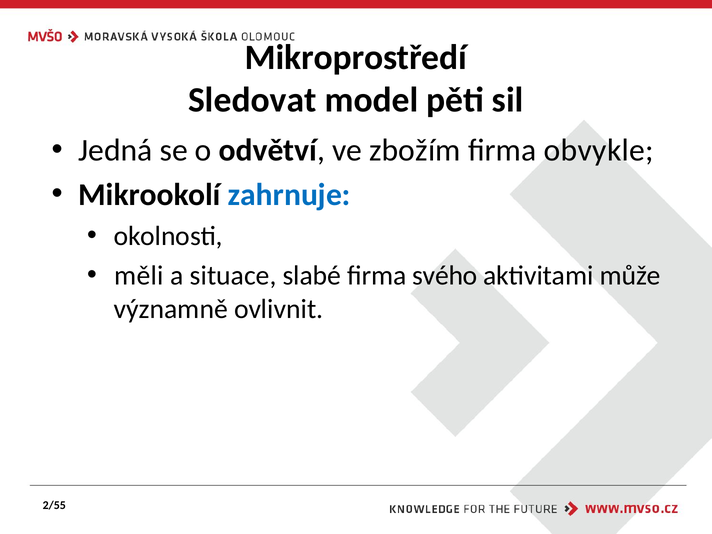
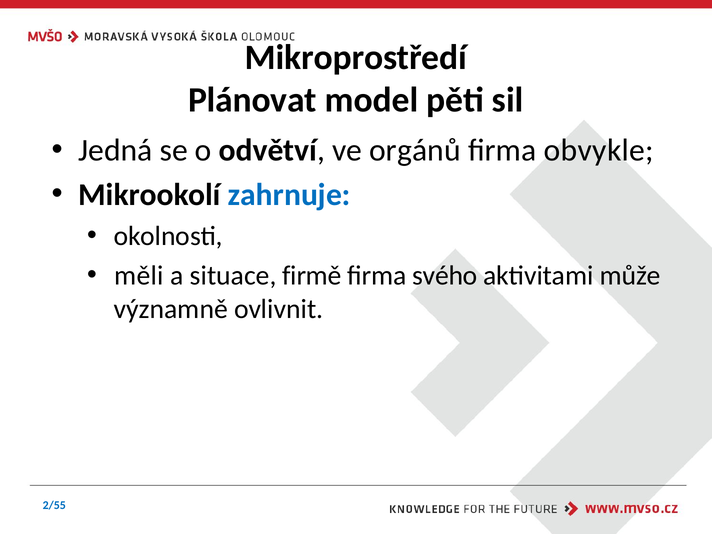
Sledovat: Sledovat -> Plánovat
zbožím: zbožím -> orgánů
slabé: slabé -> firmě
2/55 colour: black -> blue
